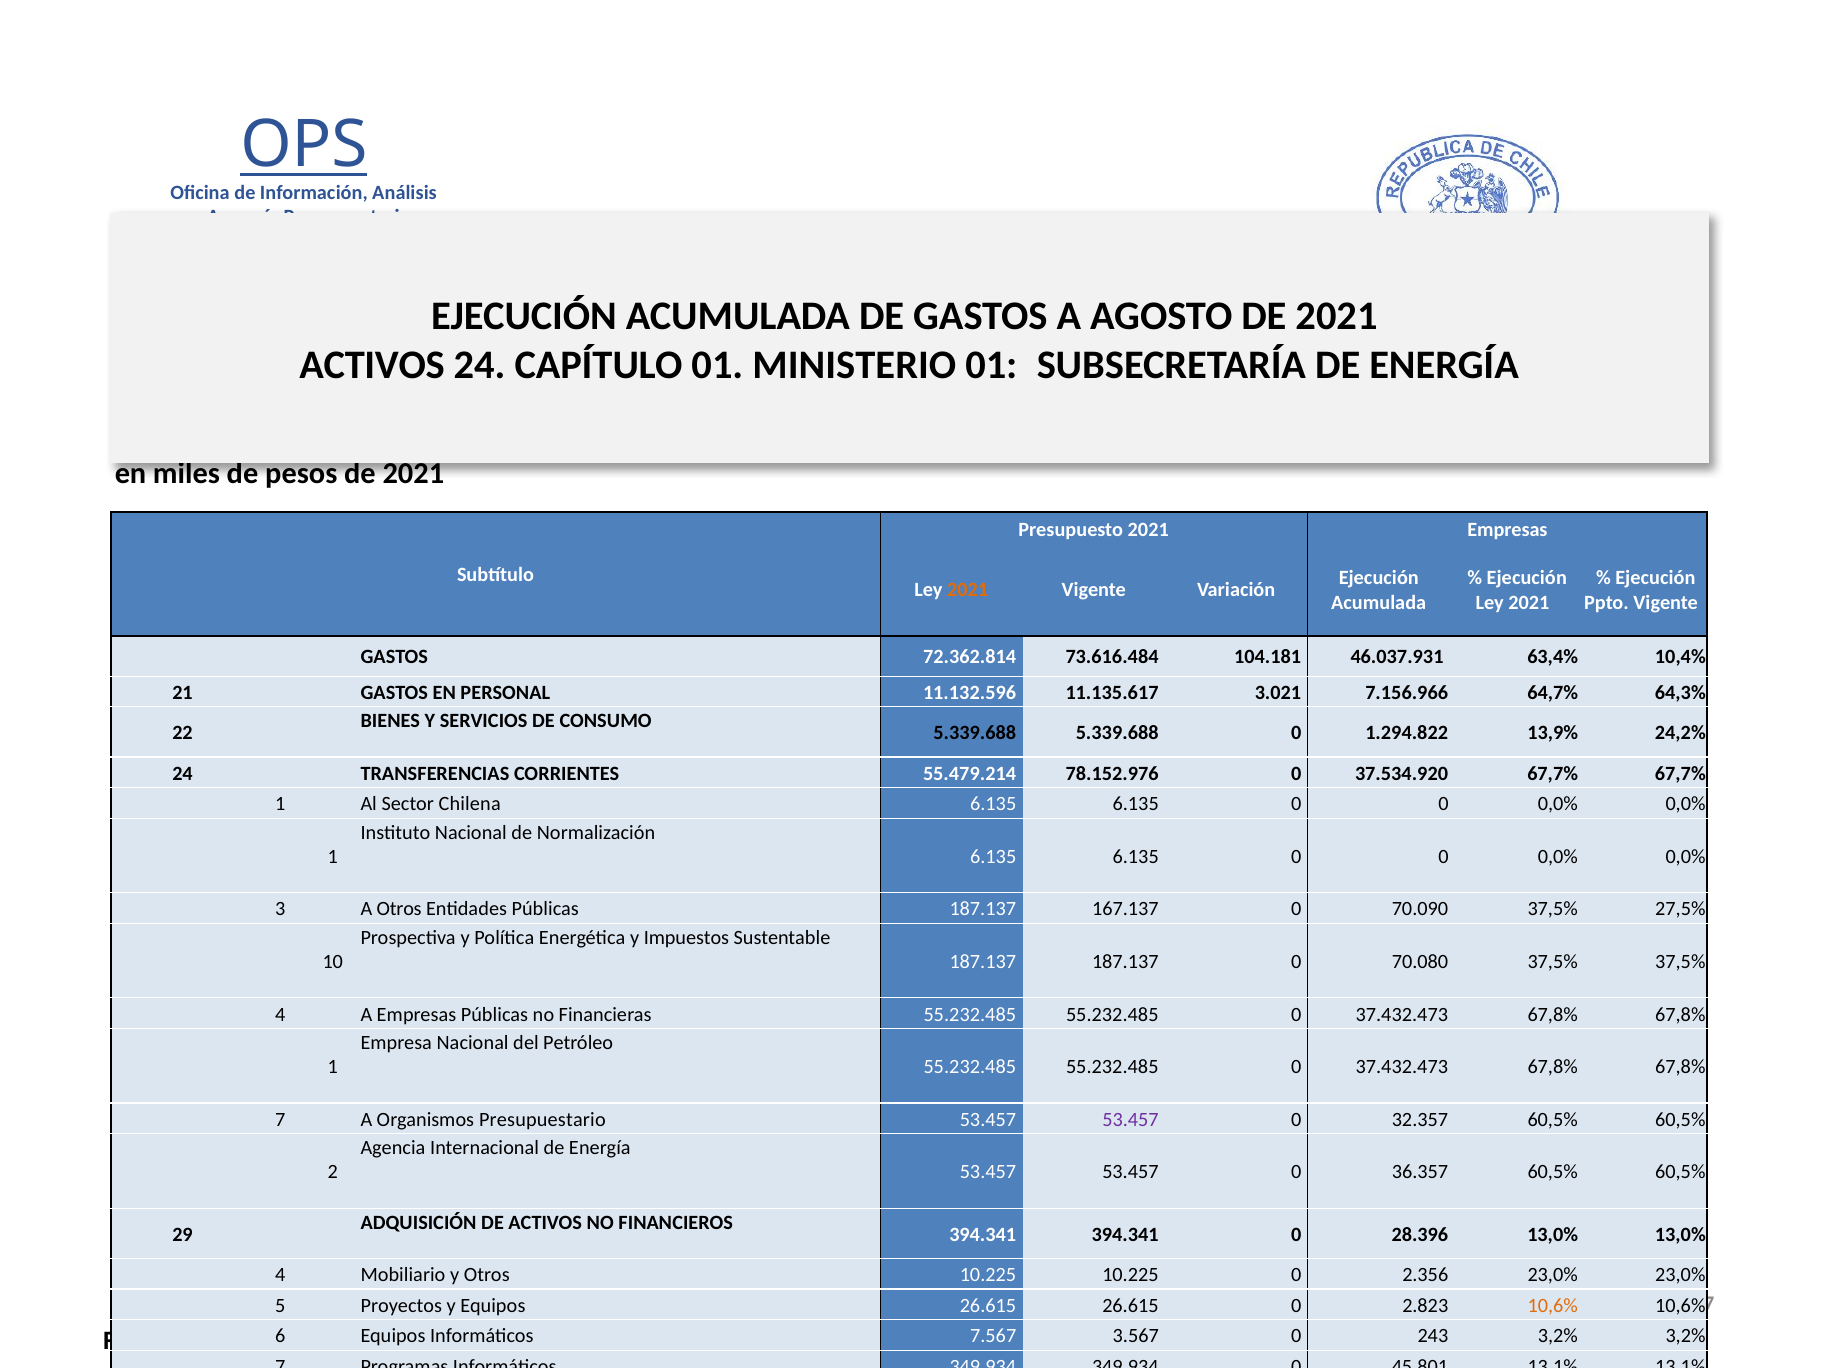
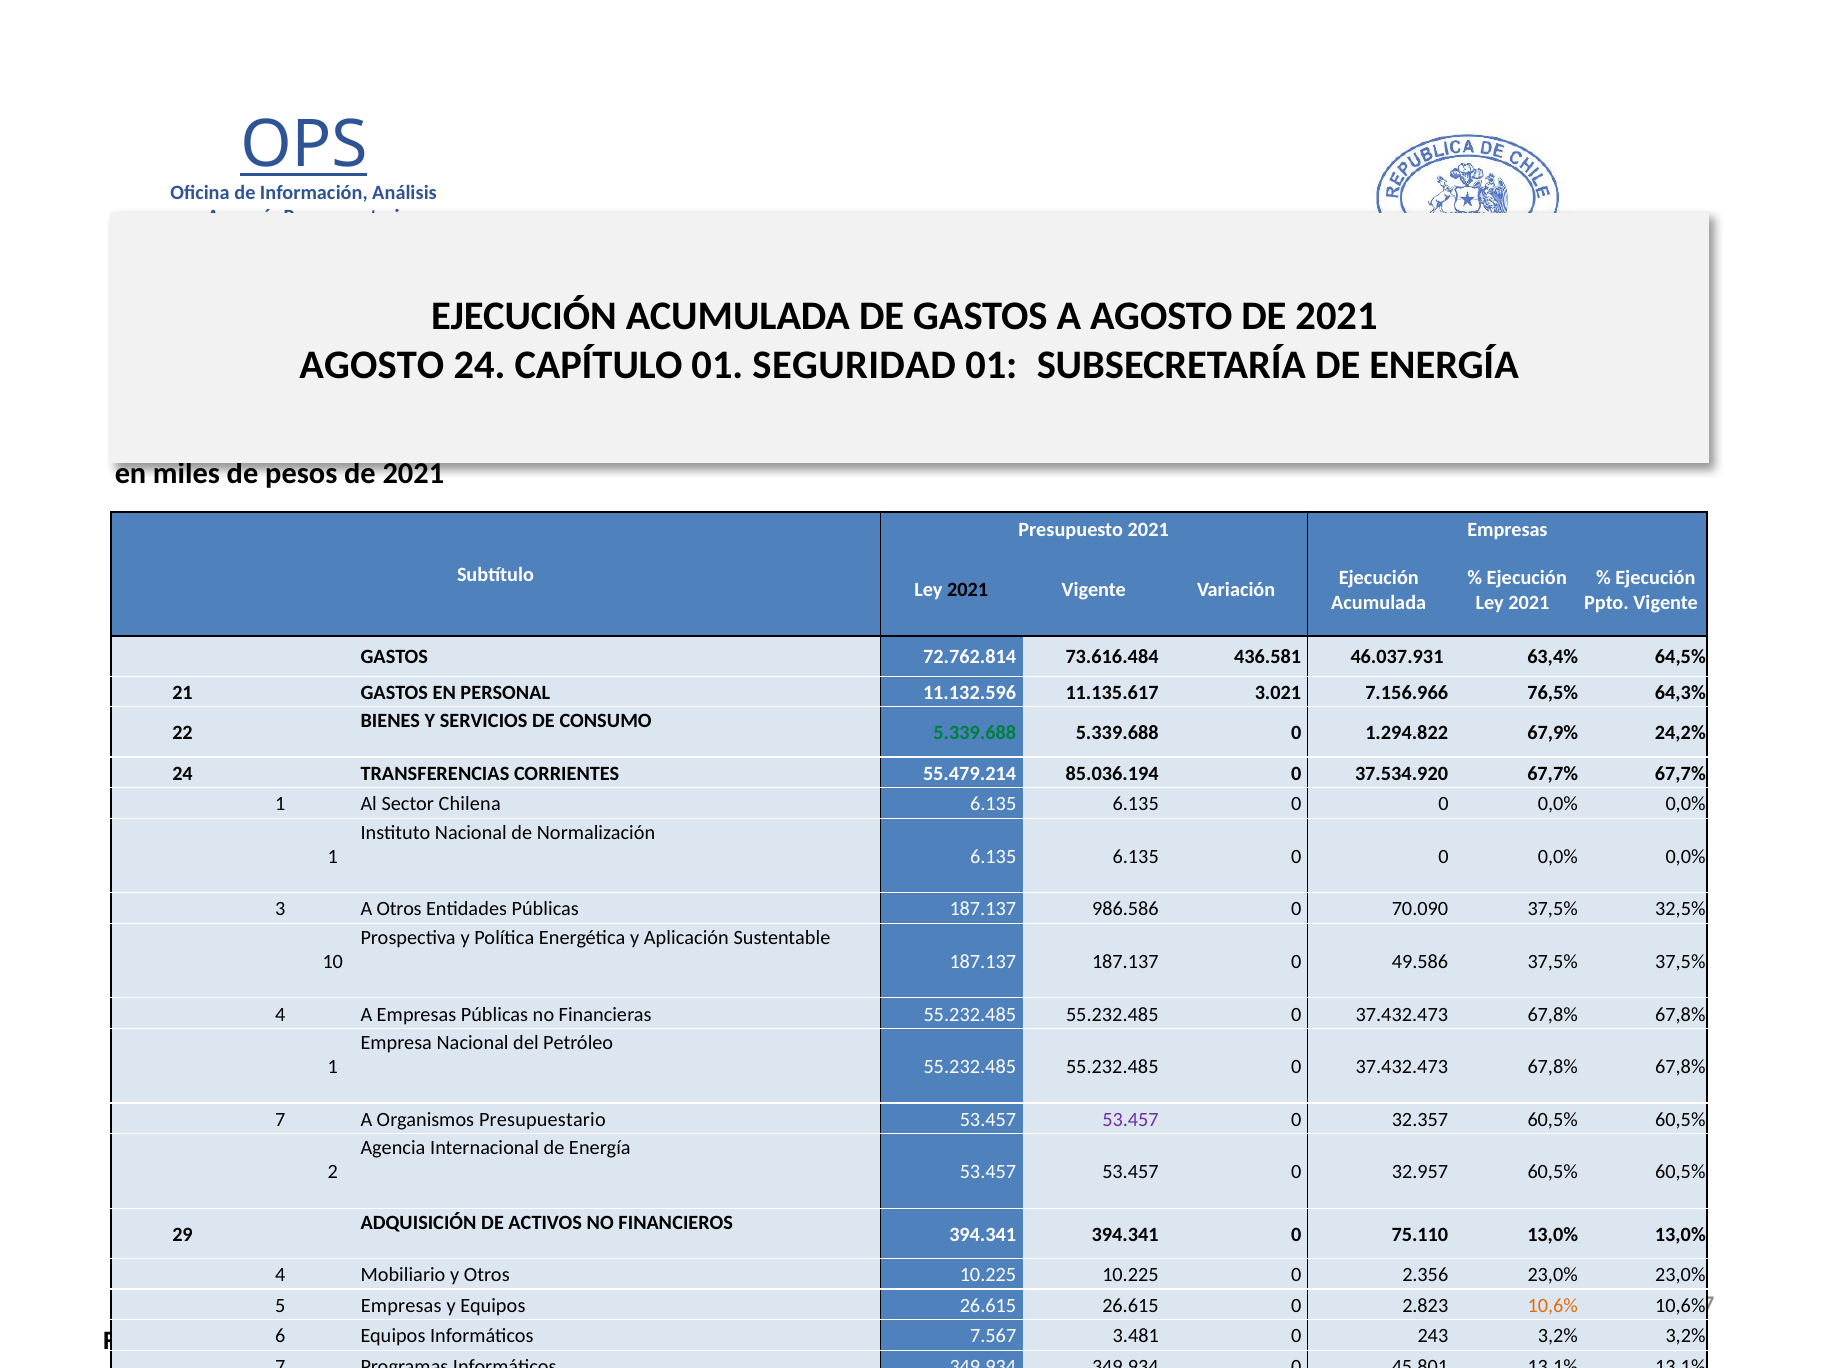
ACTIVOS at (372, 365): ACTIVOS -> AGOSTO
MINISTERIO: MINISTERIO -> SEGURIDAD
2021 at (968, 590) colour: orange -> black
72.362.814: 72.362.814 -> 72.762.814
104.181: 104.181 -> 436.581
10,4%: 10,4% -> 64,5%
64,7%: 64,7% -> 76,5%
5.339.688 at (975, 733) colour: black -> green
13,9%: 13,9% -> 67,9%
78.152.976: 78.152.976 -> 85.036.194
167.137: 167.137 -> 986.586
27,5%: 27,5% -> 32,5%
Impuestos: Impuestos -> Aplicación
70.080: 70.080 -> 49.586
36.357: 36.357 -> 32.957
28.396: 28.396 -> 75.110
5 Proyectos: Proyectos -> Empresas
3.567: 3.567 -> 3.481
